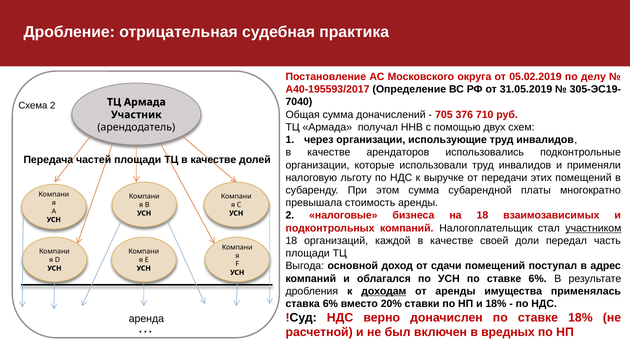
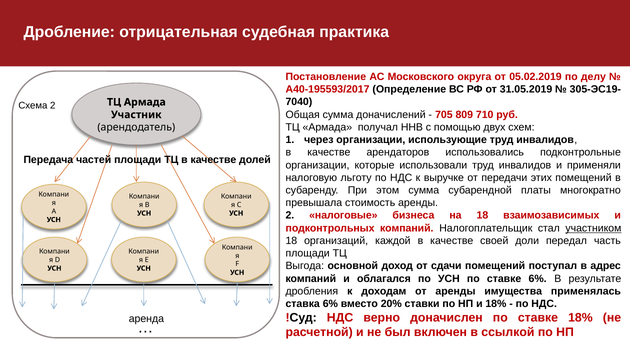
376: 376 -> 809
доходам underline: present -> none
вредных: вредных -> ссылкой
